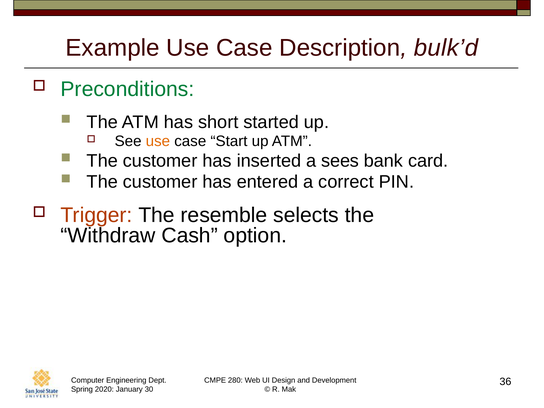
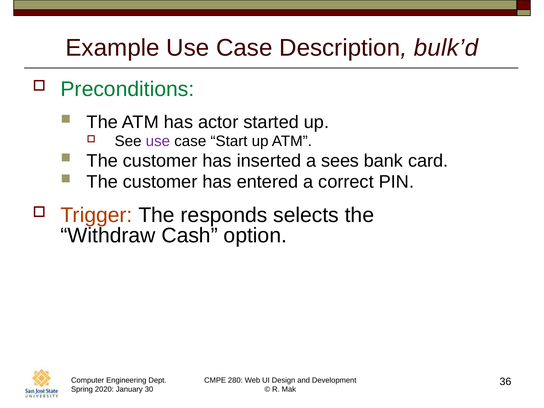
short: short -> actor
use at (158, 141) colour: orange -> purple
resemble: resemble -> responds
